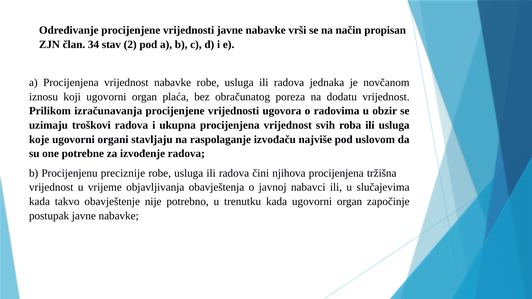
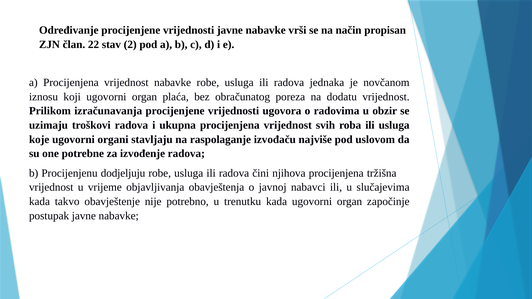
34: 34 -> 22
preciznije: preciznije -> dodjeljuju
